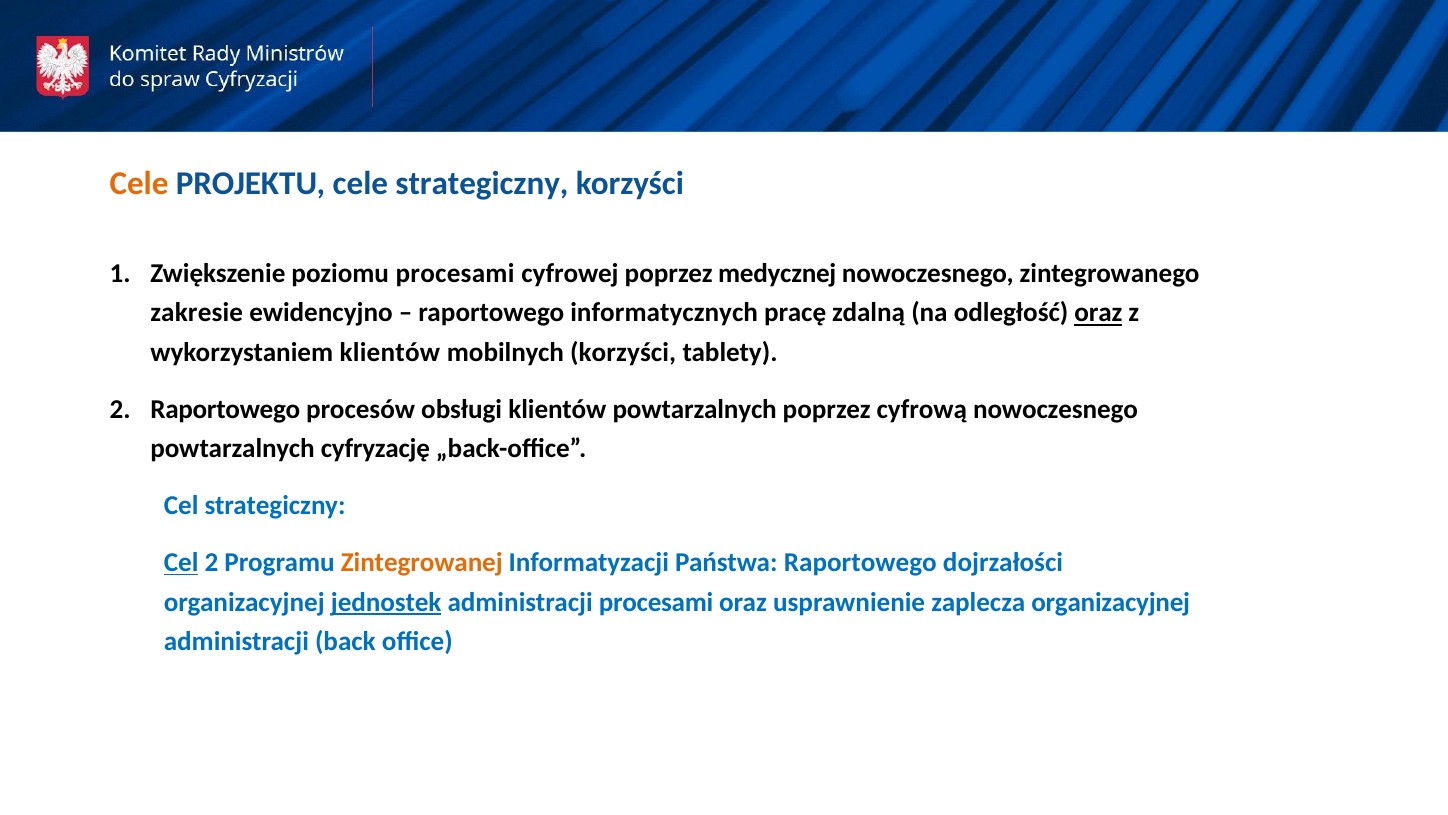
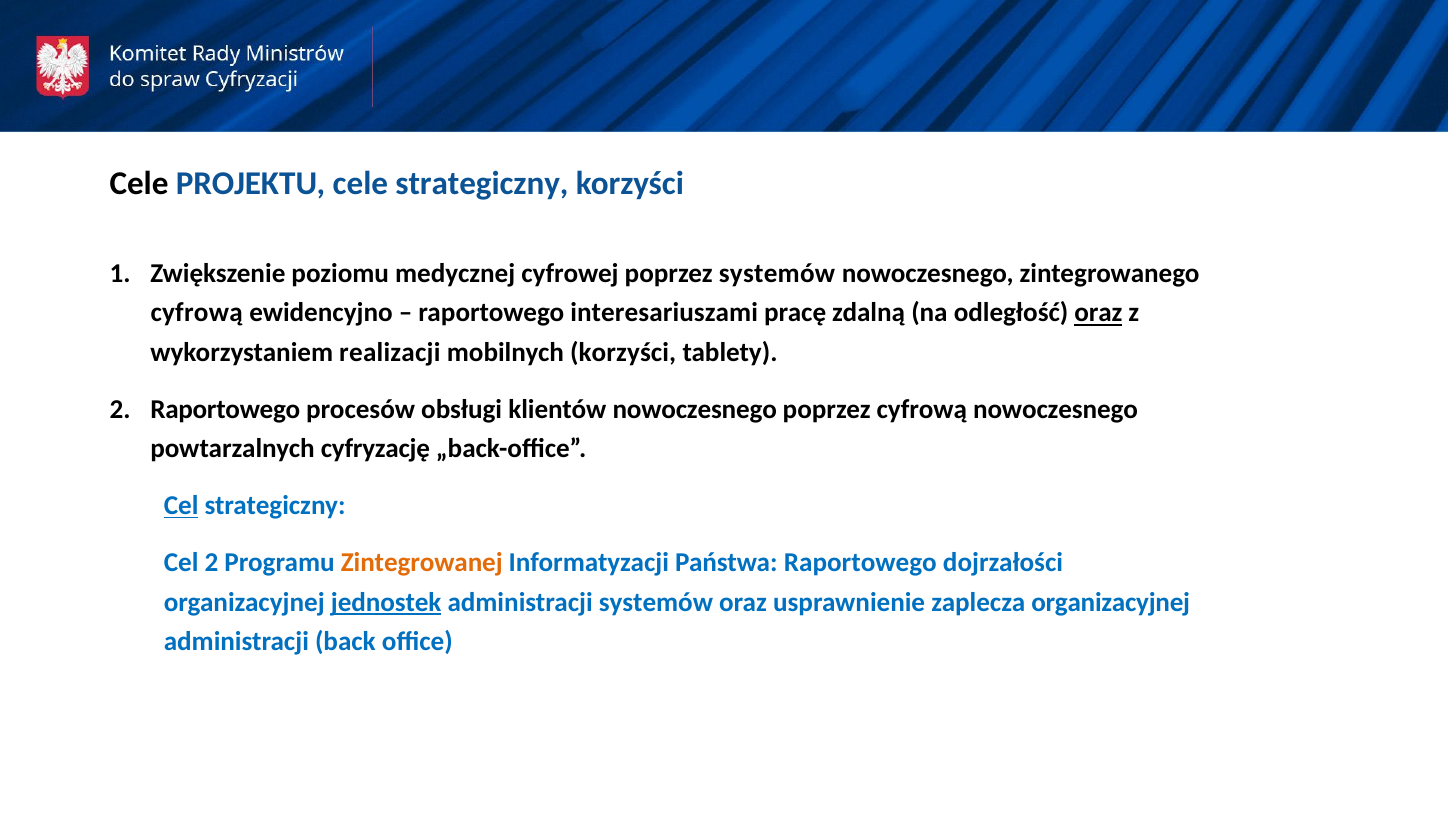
Cele at (139, 184) colour: orange -> black
poziomu procesami: procesami -> medycznej
poprzez medycznej: medycznej -> systemów
zakresie at (197, 313): zakresie -> cyfrową
informatycznych: informatycznych -> interesariuszami
wykorzystaniem klientów: klientów -> realizacji
klientów powtarzalnych: powtarzalnych -> nowoczesnego
Cel at (181, 505) underline: none -> present
Cel at (181, 563) underline: present -> none
administracji procesami: procesami -> systemów
